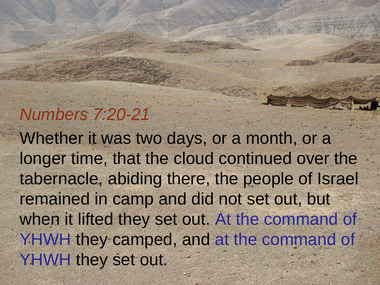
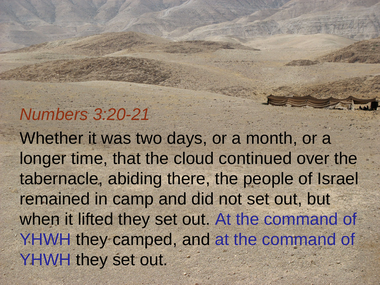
7:20-21: 7:20-21 -> 3:20-21
